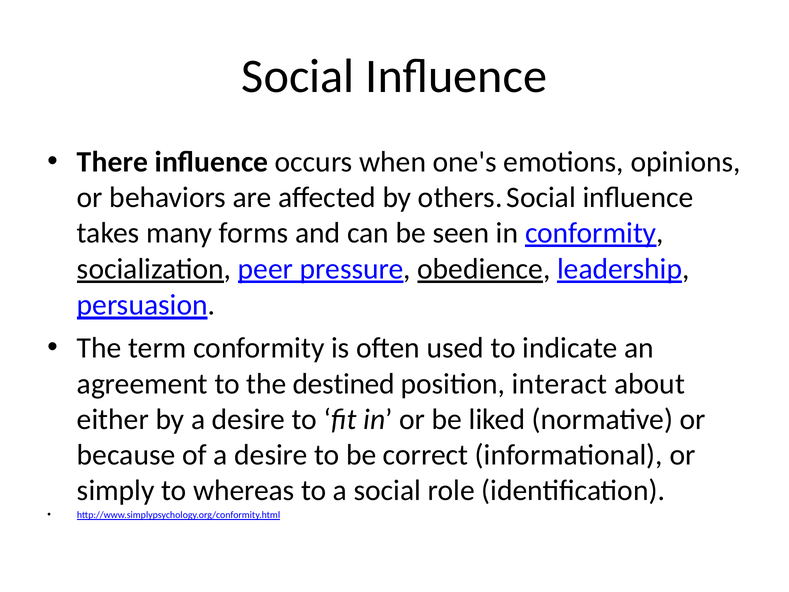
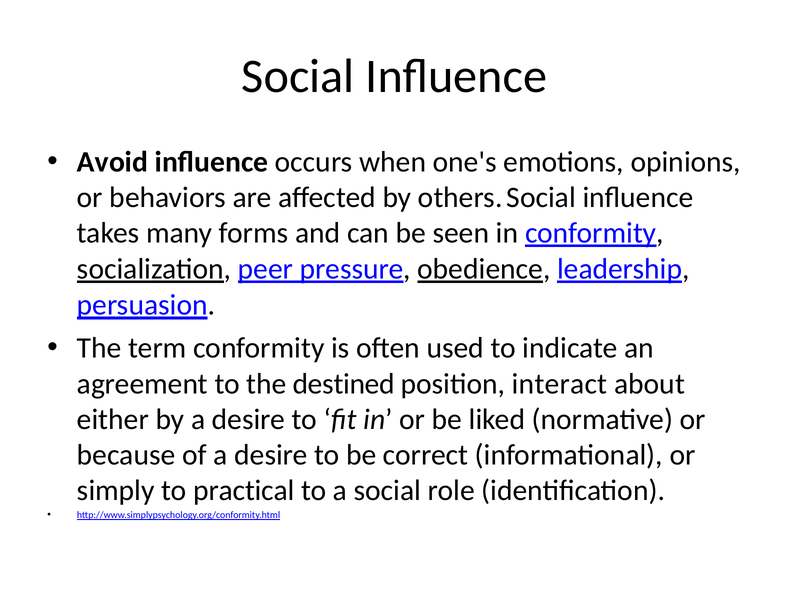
There: There -> Avoid
whereas: whereas -> practical
